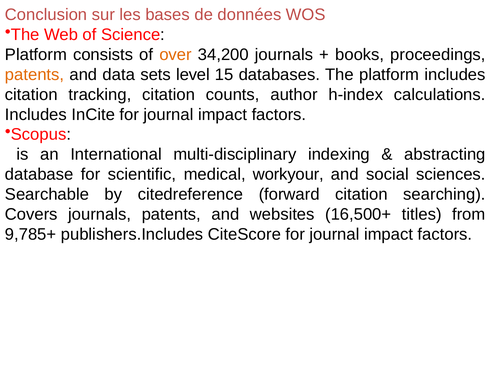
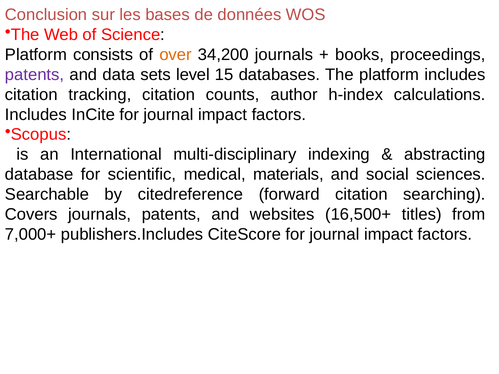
patents at (35, 75) colour: orange -> purple
workyour: workyour -> materials
9,785+: 9,785+ -> 7,000+
